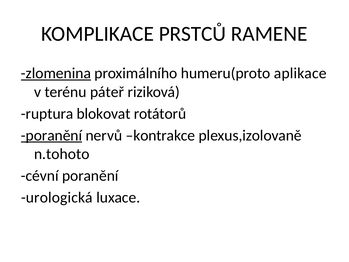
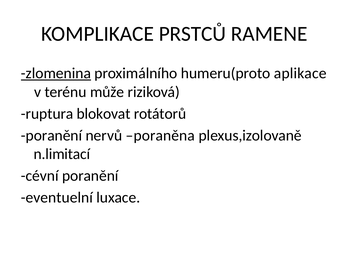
páteř: páteř -> může
poranění at (52, 135) underline: present -> none
kontrakce: kontrakce -> poraněna
n.tohoto: n.tohoto -> n.limitací
urologická: urologická -> eventuelní
